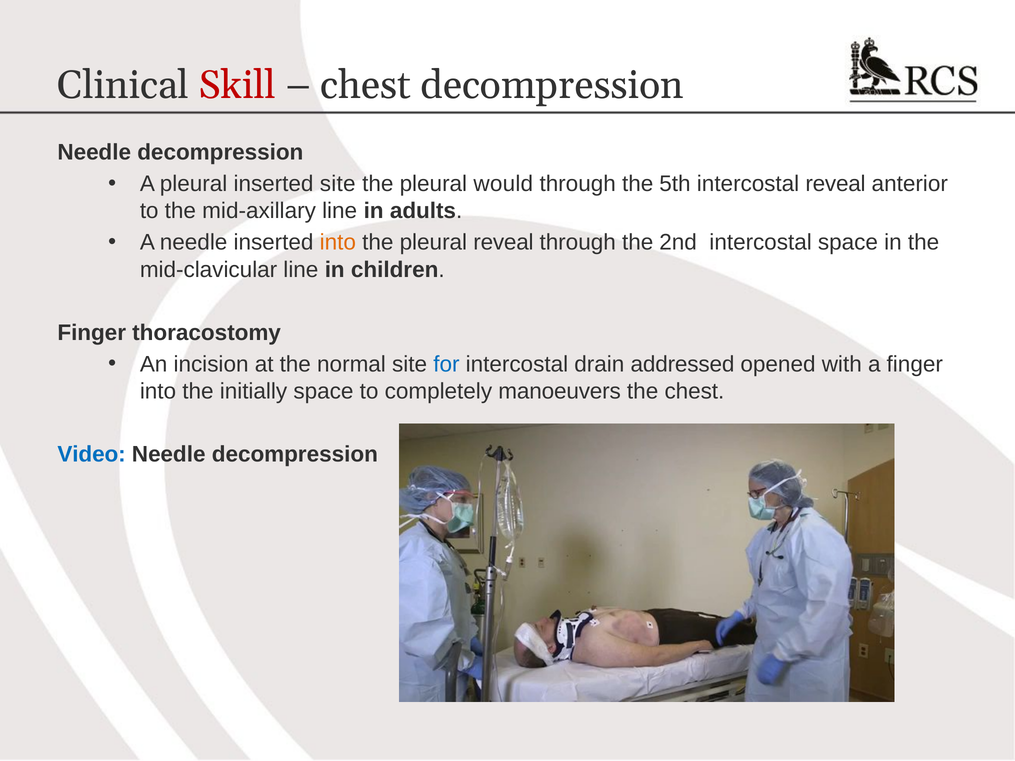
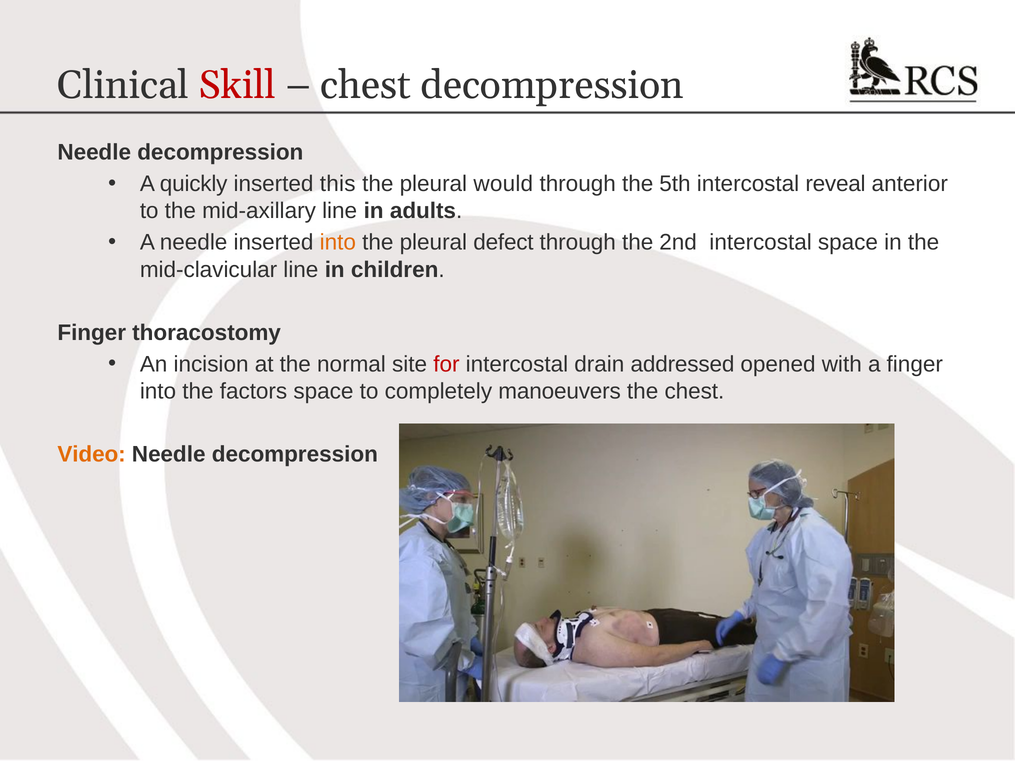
A pleural: pleural -> quickly
inserted site: site -> this
pleural reveal: reveal -> defect
for colour: blue -> red
initially: initially -> factors
Video colour: blue -> orange
